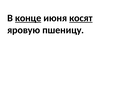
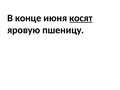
конце underline: present -> none
